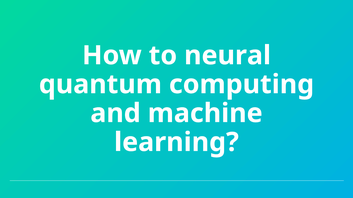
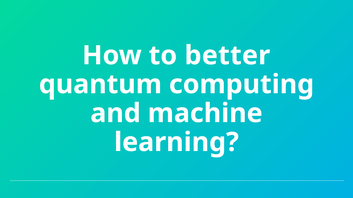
neural: neural -> better
